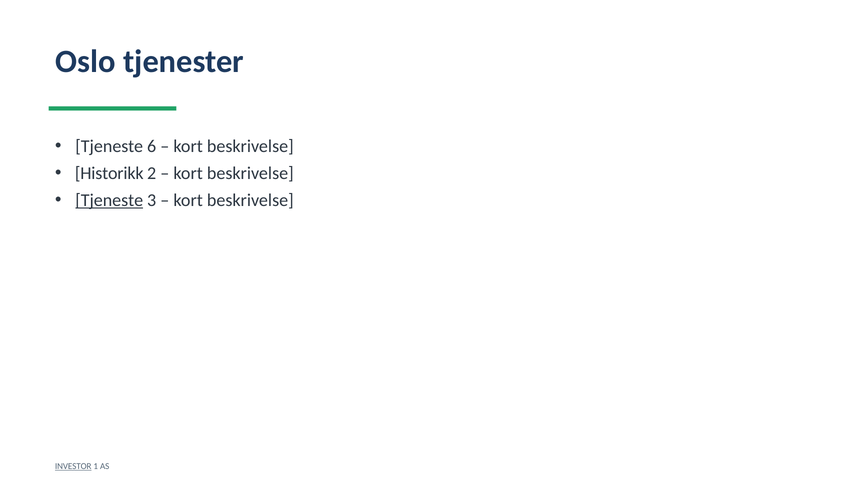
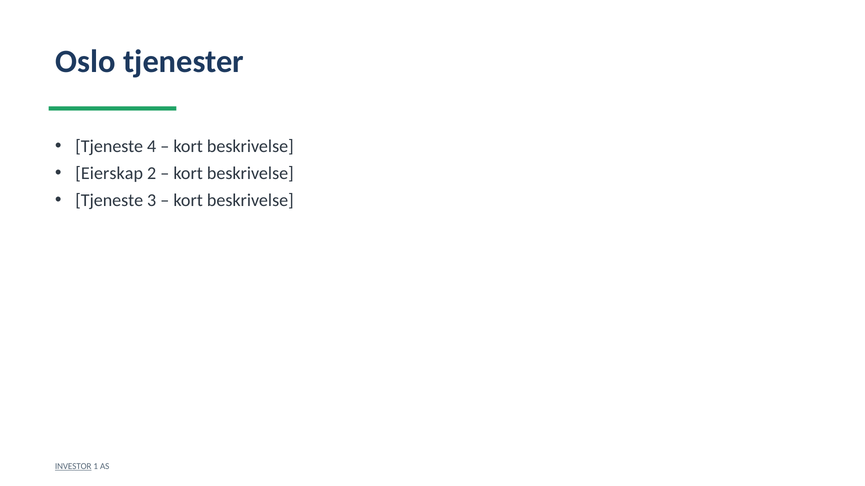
6: 6 -> 4
Historikk: Historikk -> Eierskap
Tjeneste at (109, 201) underline: present -> none
